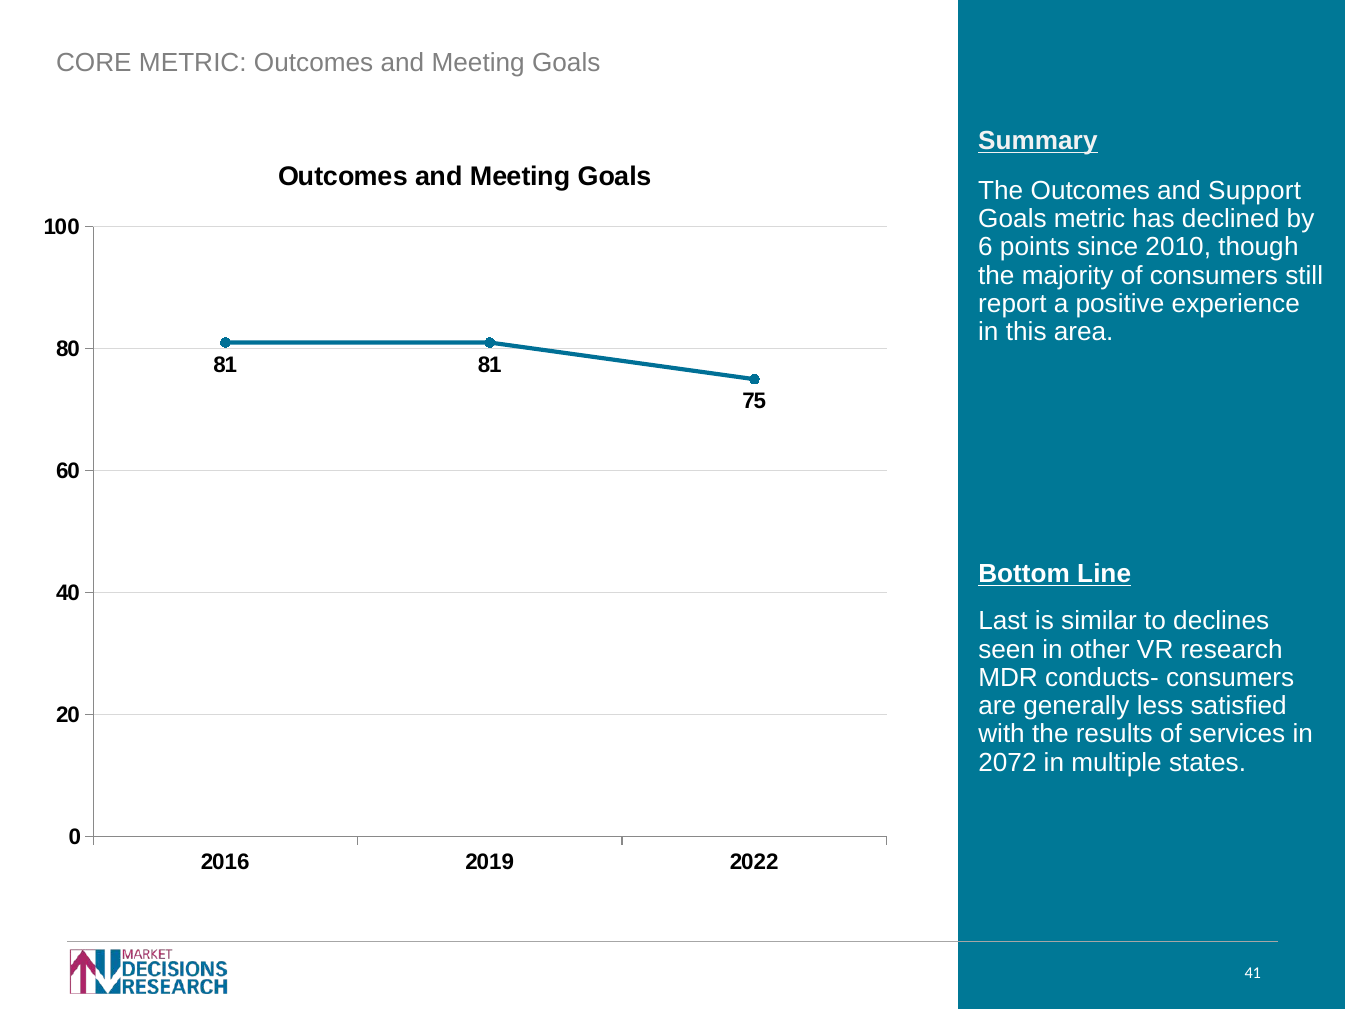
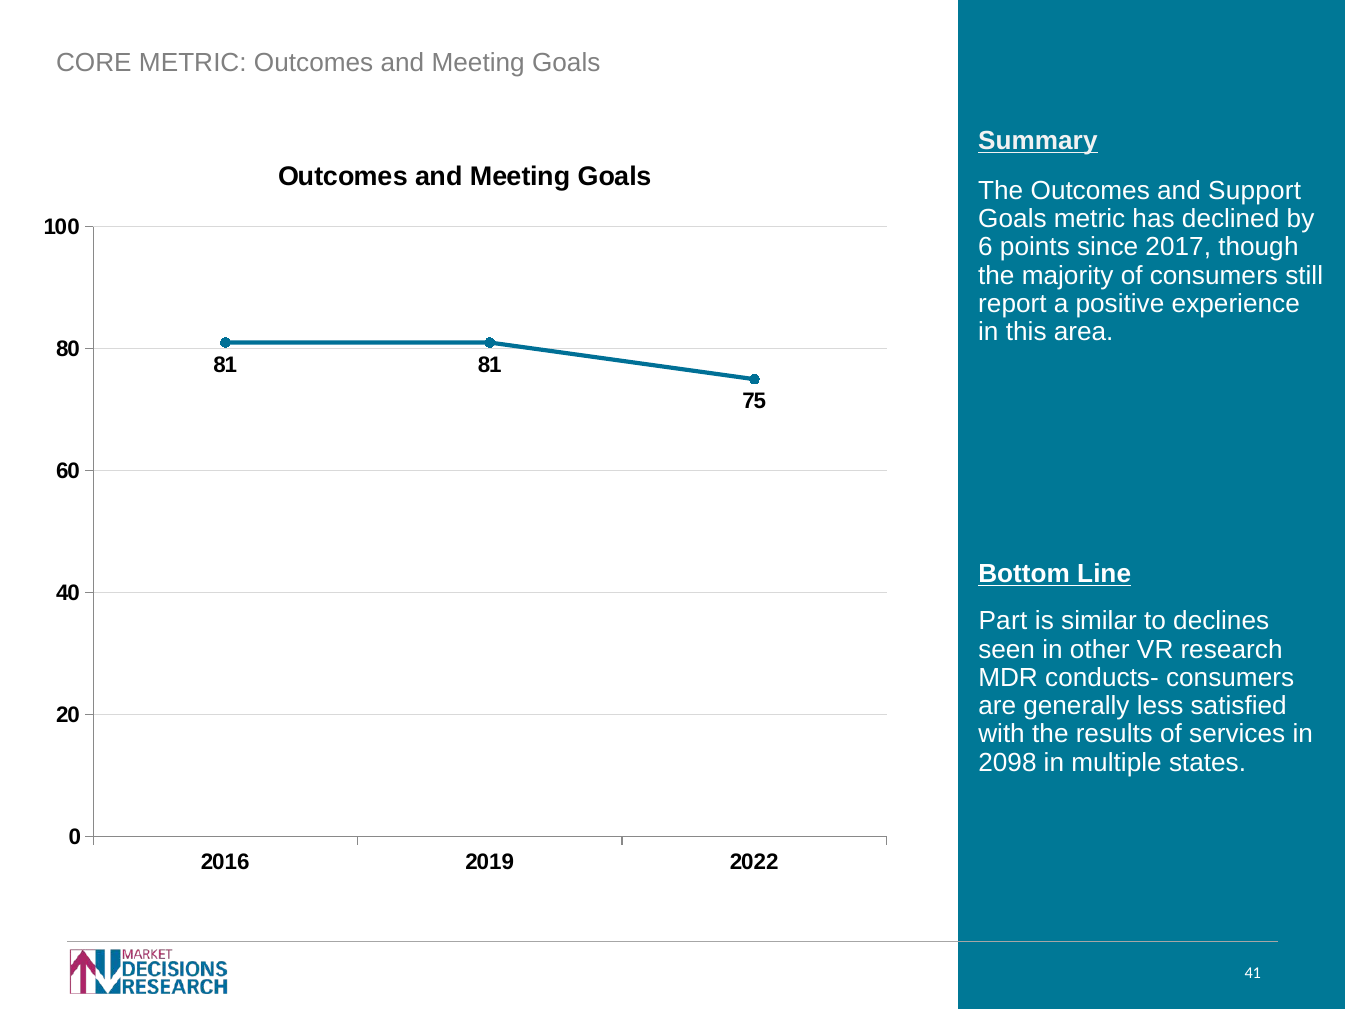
2010: 2010 -> 2017
Last: Last -> Part
2072: 2072 -> 2098
